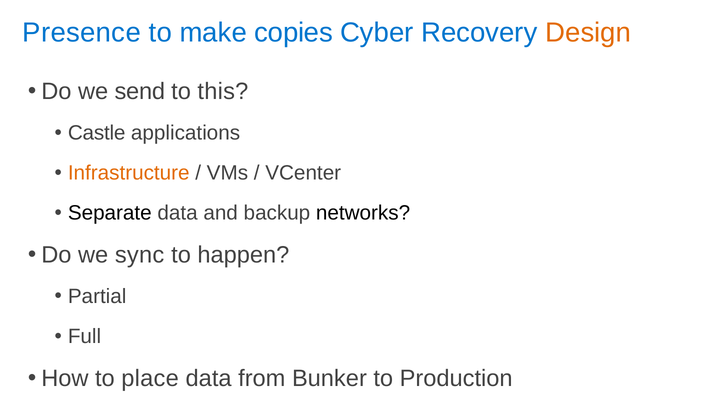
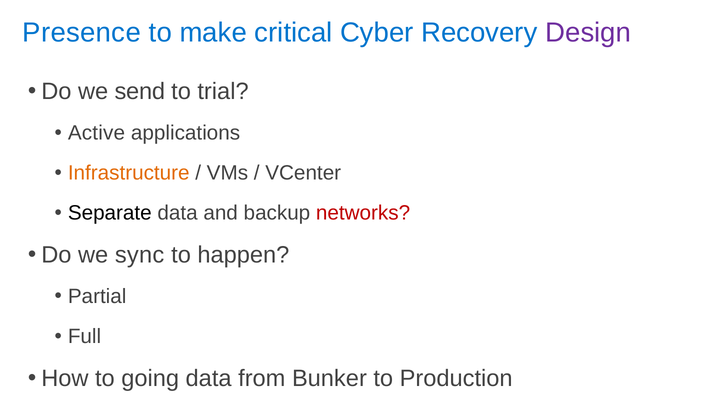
copies: copies -> critical
Design colour: orange -> purple
this: this -> trial
Castle: Castle -> Active
networks colour: black -> red
place: place -> going
